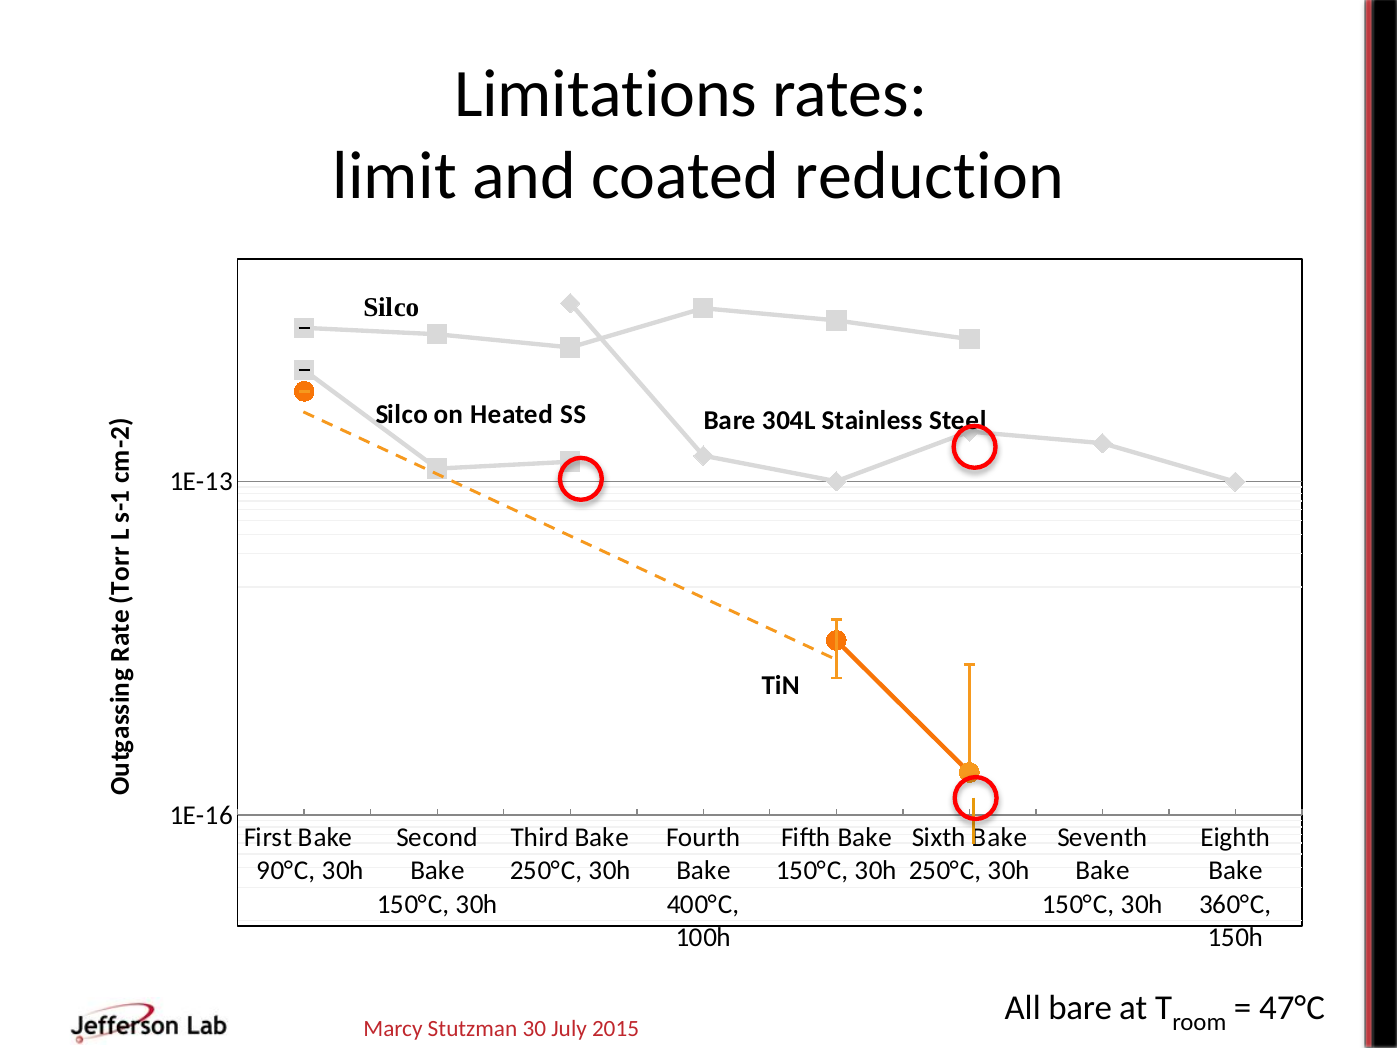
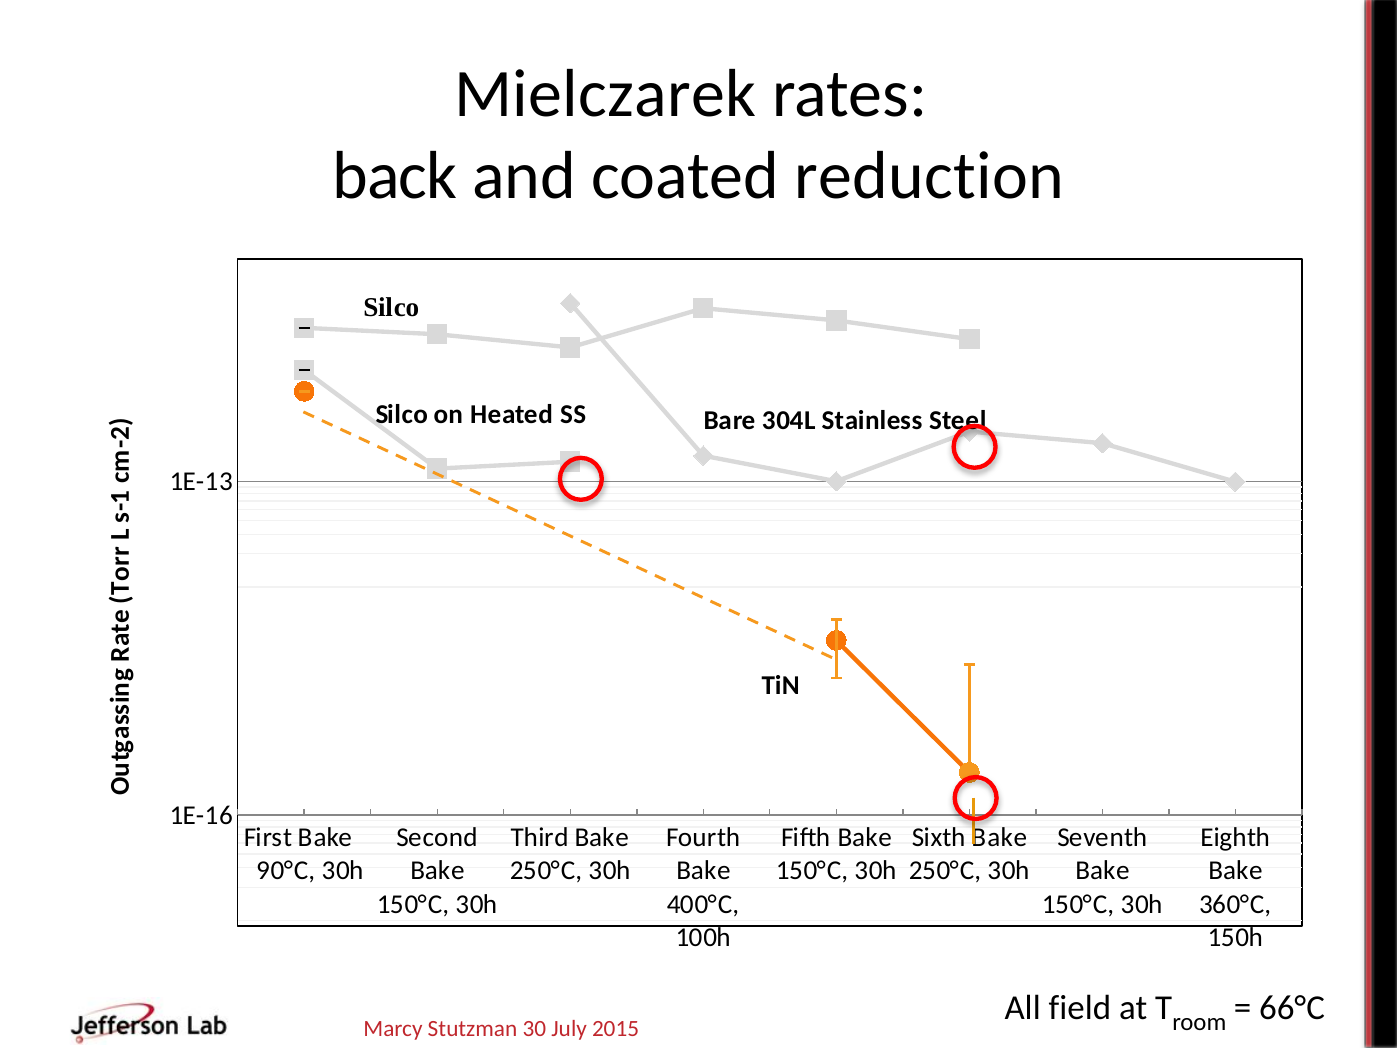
Limitations: Limitations -> Mielczarek
limit: limit -> back
All bare: bare -> field
47°C: 47°C -> 66°C
